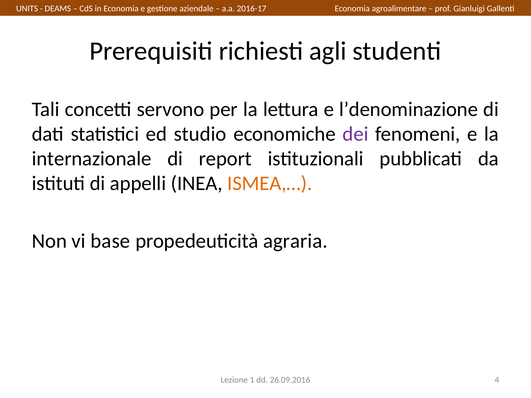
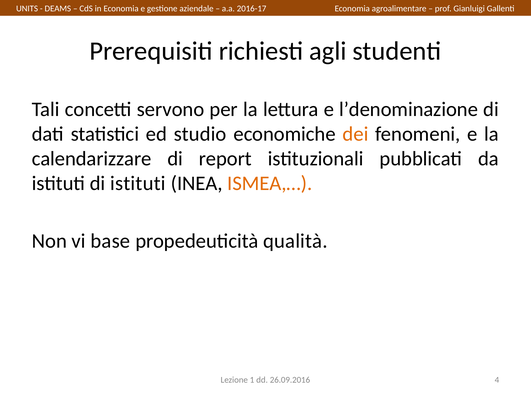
dei colour: purple -> orange
internazionale: internazionale -> calendarizzare
di appelli: appelli -> istituti
agraria: agraria -> qualità
